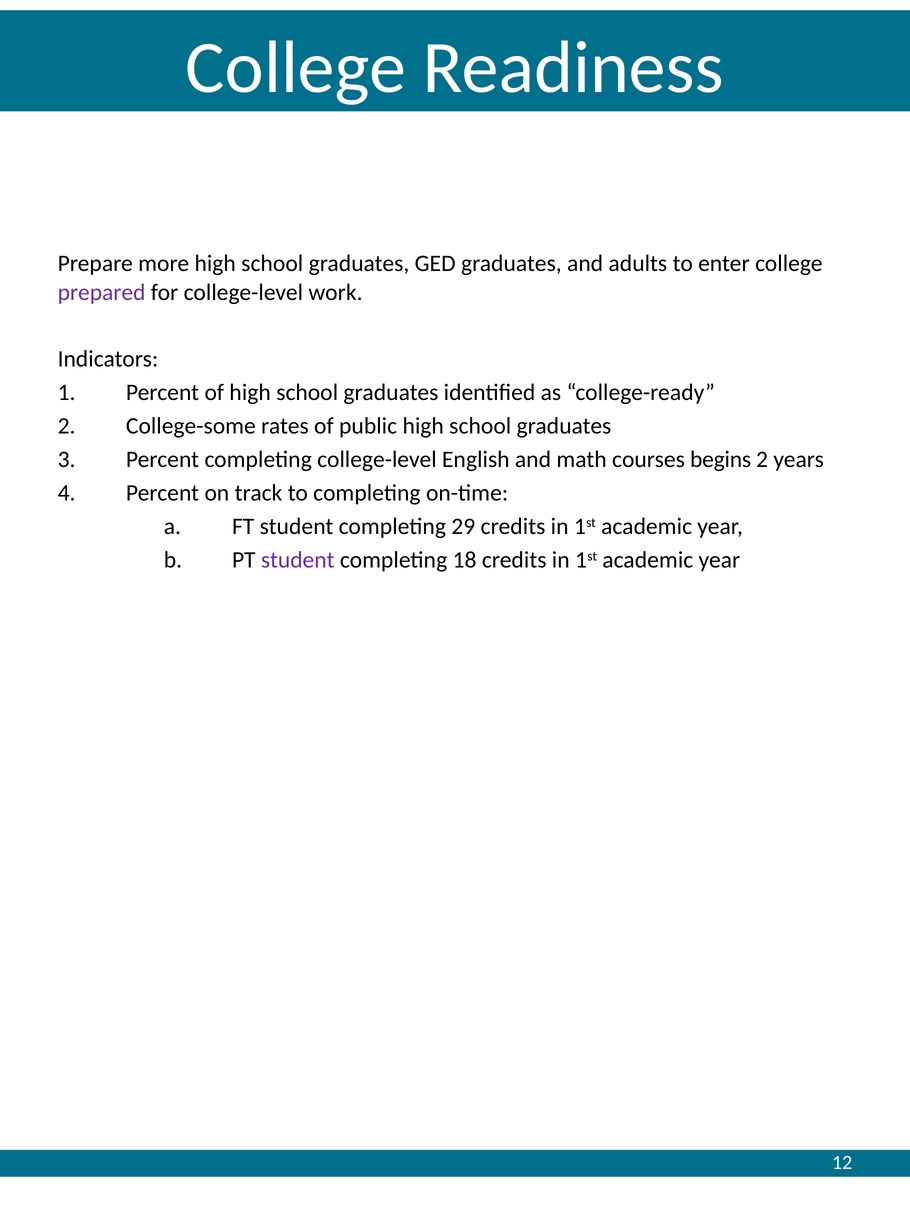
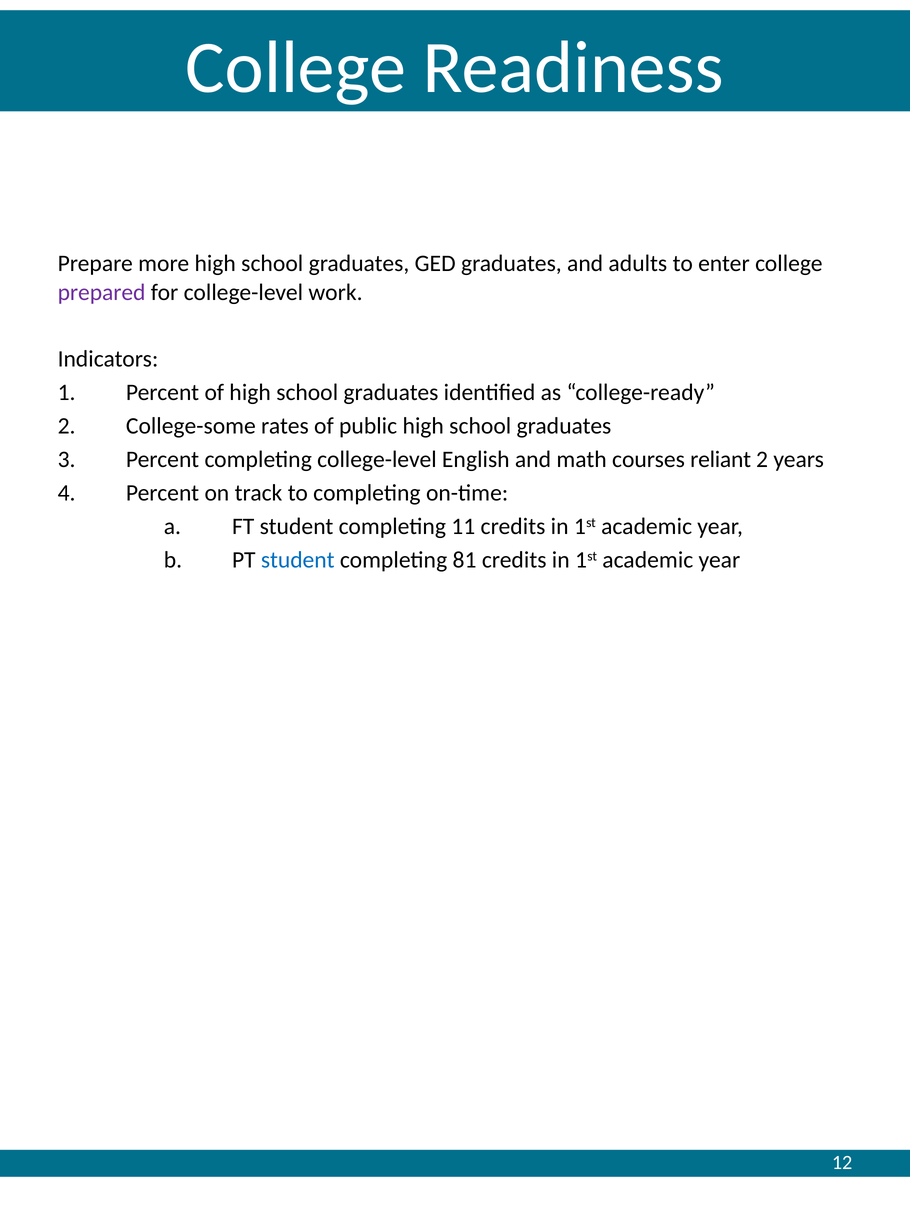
begins: begins -> reliant
29: 29 -> 11
student at (298, 560) colour: purple -> blue
18: 18 -> 81
